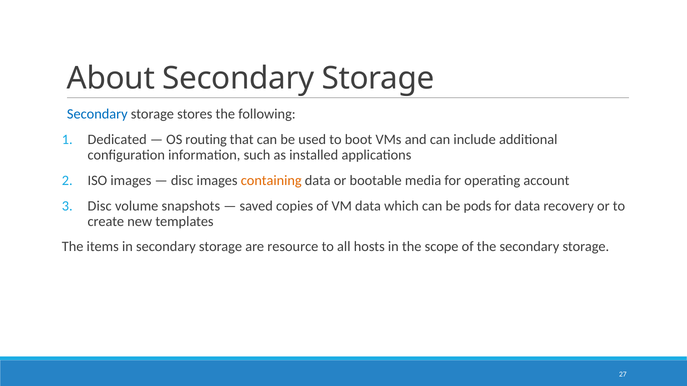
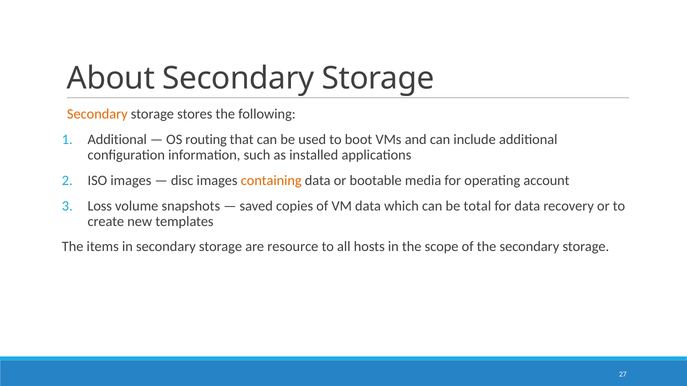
Secondary at (97, 114) colour: blue -> orange
Dedicated at (117, 140): Dedicated -> Additional
Disc at (100, 206): Disc -> Loss
pods: pods -> total
